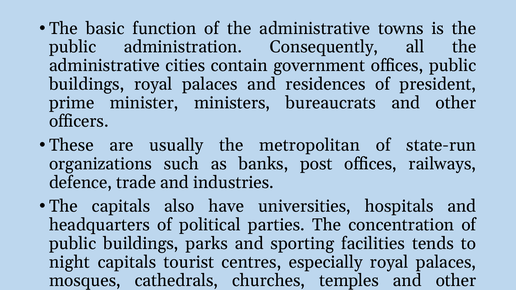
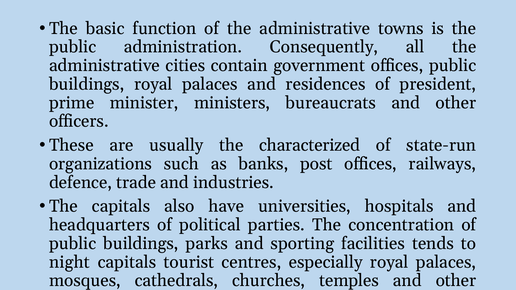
metropolitan: metropolitan -> characterized
